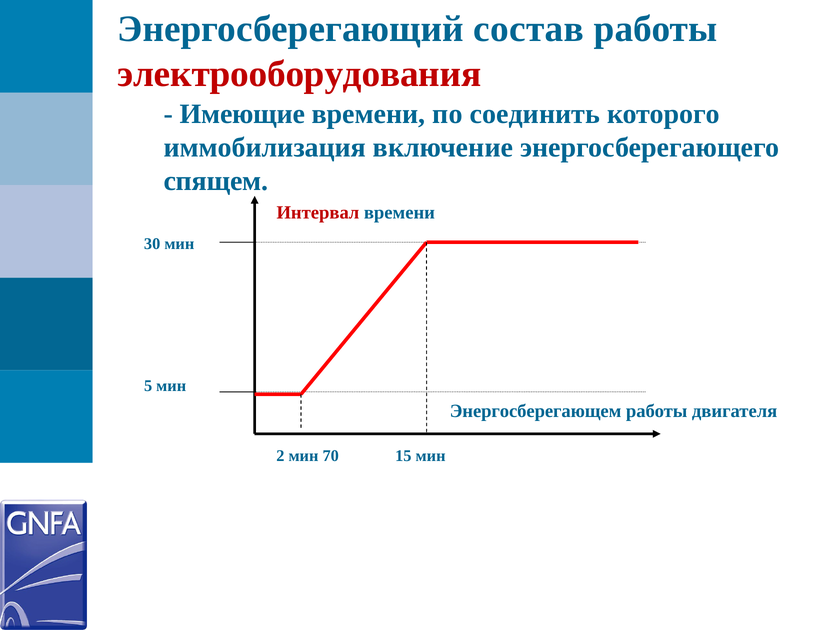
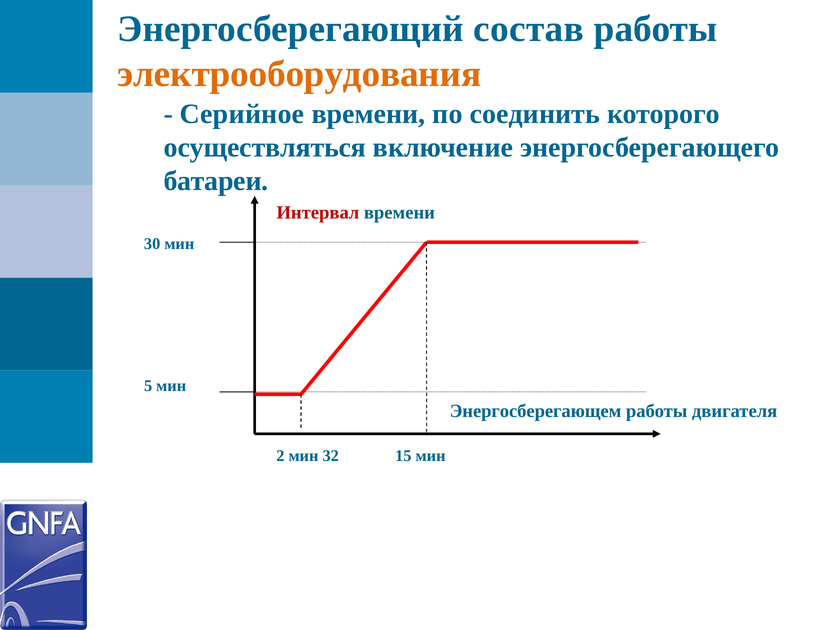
электрооборудования colour: red -> orange
Имеющие: Имеющие -> Серийное
иммобилизация: иммобилизация -> осуществляться
спящем: спящем -> батареи
70: 70 -> 32
